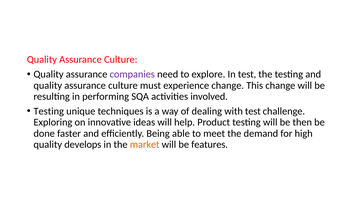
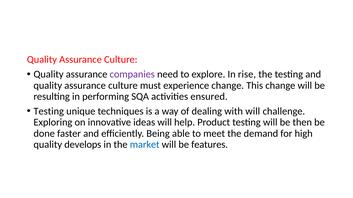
In test: test -> rise
involved: involved -> ensured
with test: test -> will
market colour: orange -> blue
